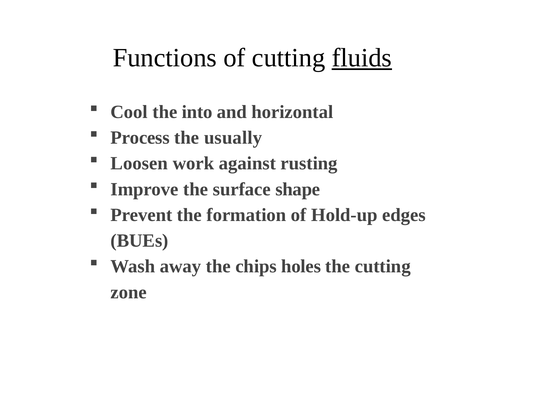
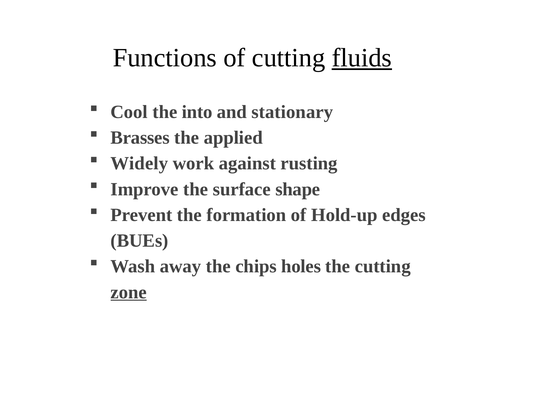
horizontal: horizontal -> stationary
Process: Process -> Brasses
usually: usually -> applied
Loosen: Loosen -> Widely
zone underline: none -> present
